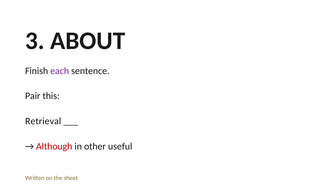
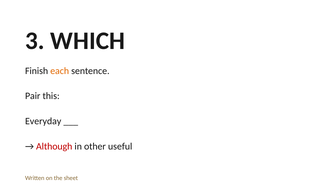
ABOUT: ABOUT -> WHICH
each colour: purple -> orange
Retrieval: Retrieval -> Everyday
